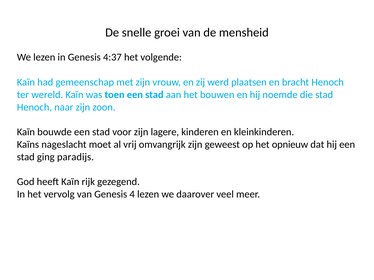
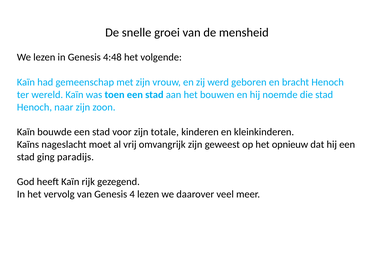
4:37: 4:37 -> 4:48
plaatsen: plaatsen -> geboren
lagere: lagere -> totale
